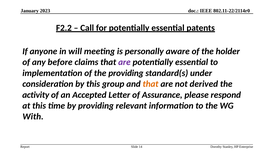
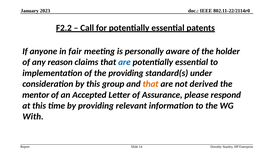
will: will -> fair
before: before -> reason
are at (124, 62) colour: purple -> blue
activity: activity -> mentor
